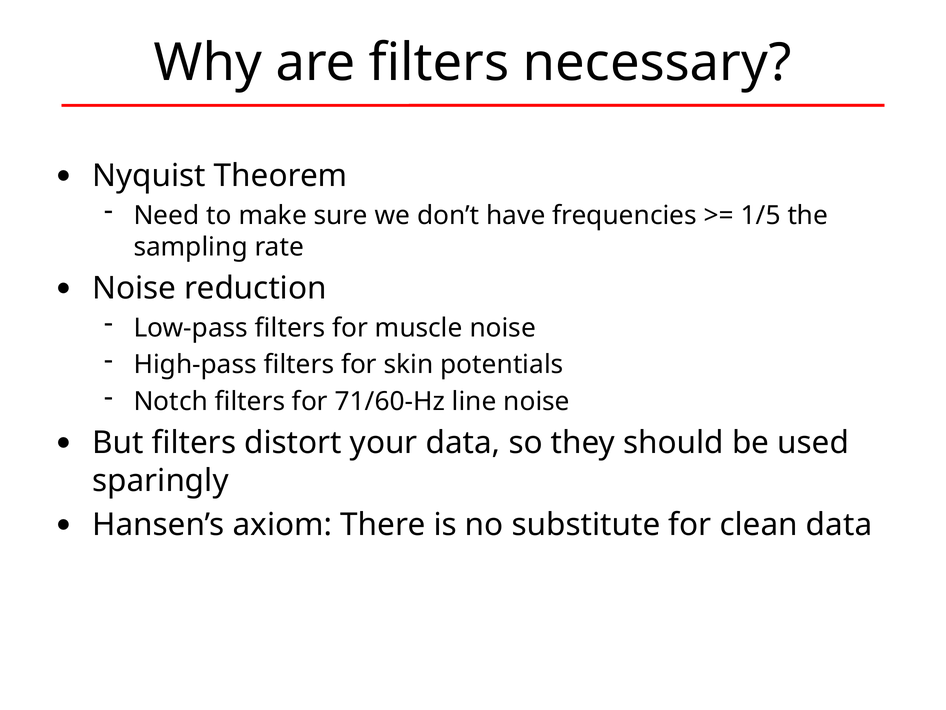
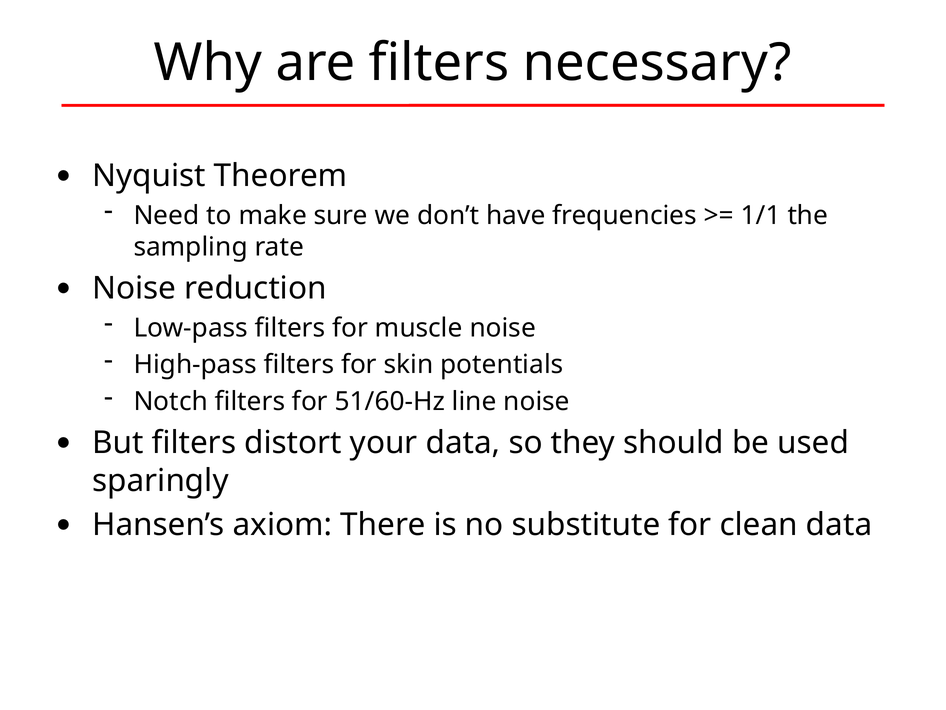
1/5: 1/5 -> 1/1
71/60-Hz: 71/60-Hz -> 51/60-Hz
